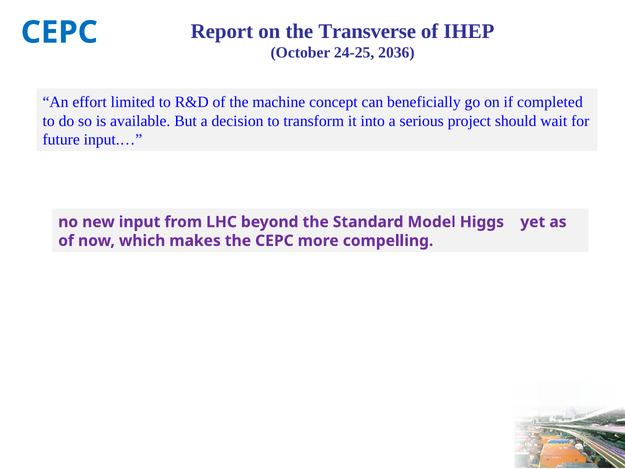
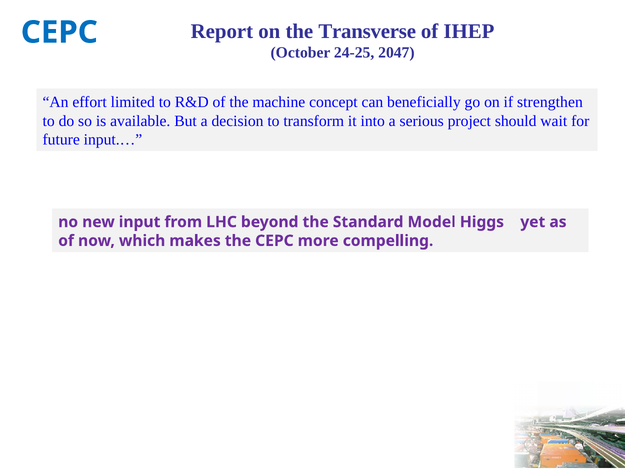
2036: 2036 -> 2047
completed: completed -> strengthen
